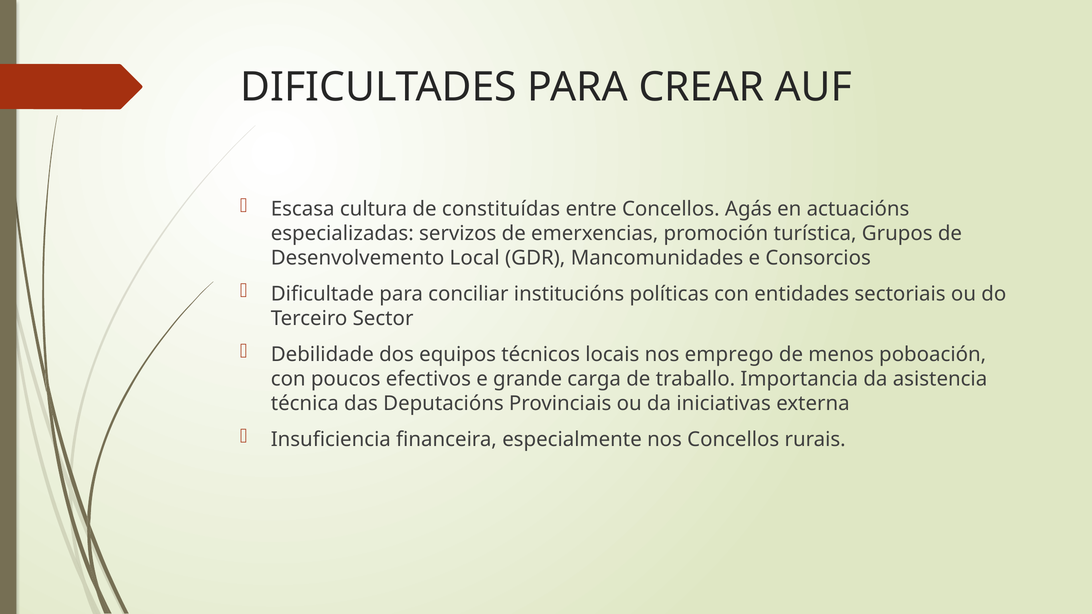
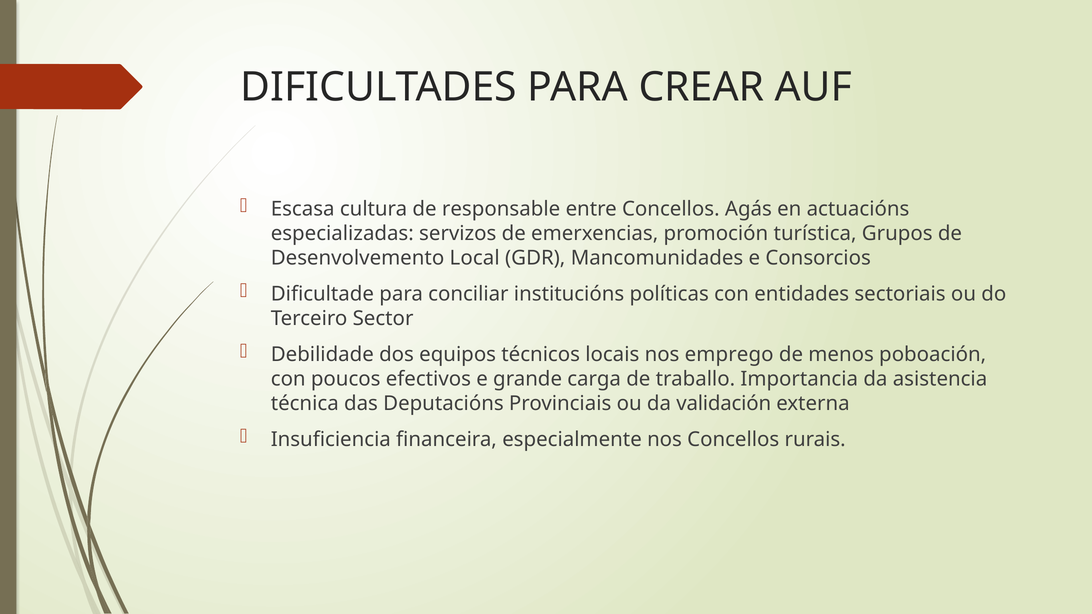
constituídas: constituídas -> responsable
iniciativas: iniciativas -> validación
